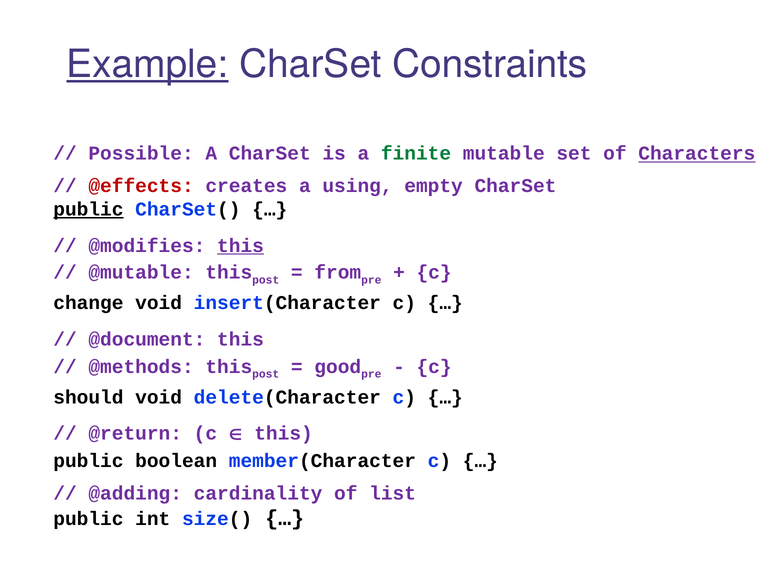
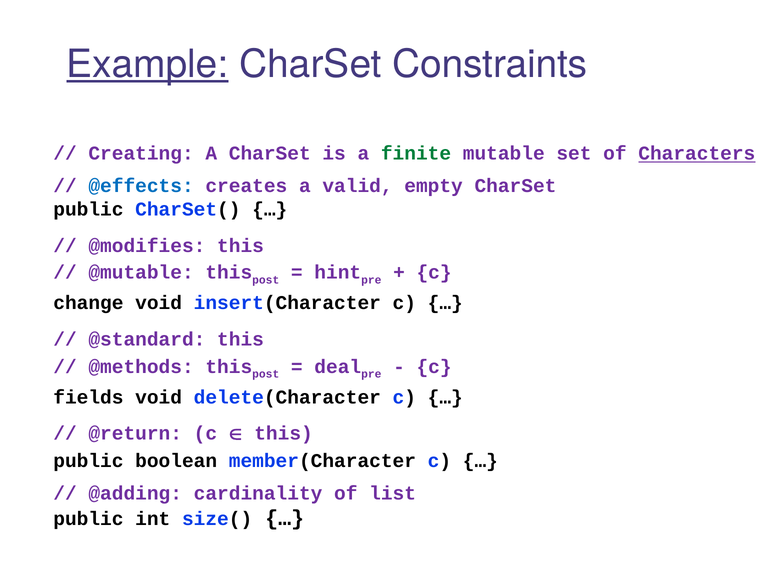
Possible: Possible -> Creating
@effects colour: red -> blue
using: using -> valid
public at (88, 209) underline: present -> none
this at (241, 246) underline: present -> none
from: from -> hint
@document: @document -> @standard
good: good -> deal
should: should -> fields
